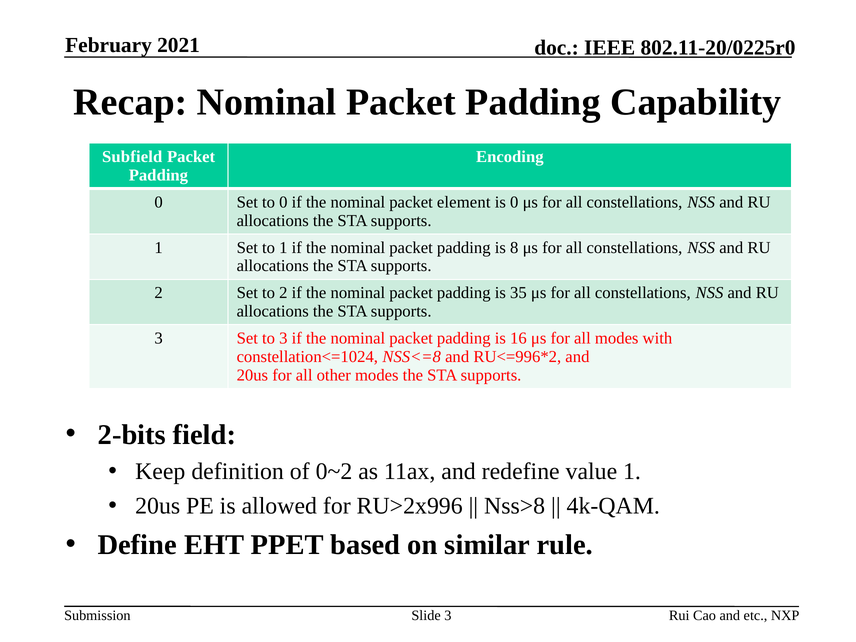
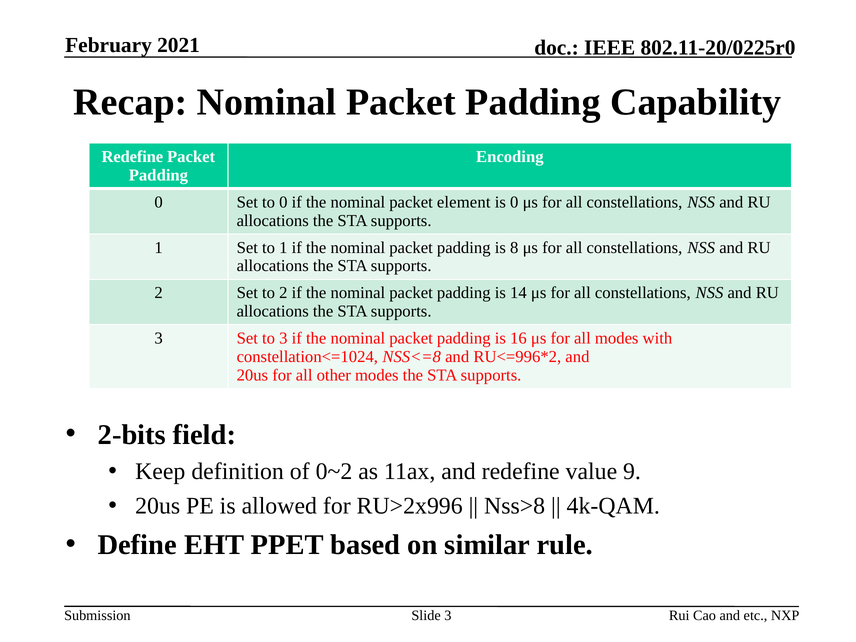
Subfield at (132, 157): Subfield -> Redefine
35: 35 -> 14
value 1: 1 -> 9
